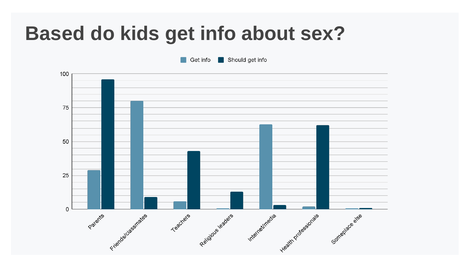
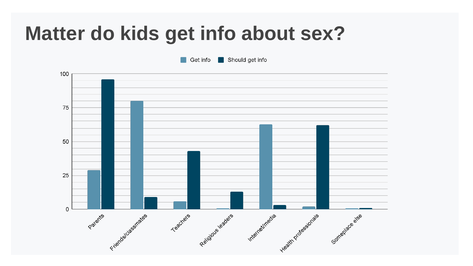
Based: Based -> Matter
